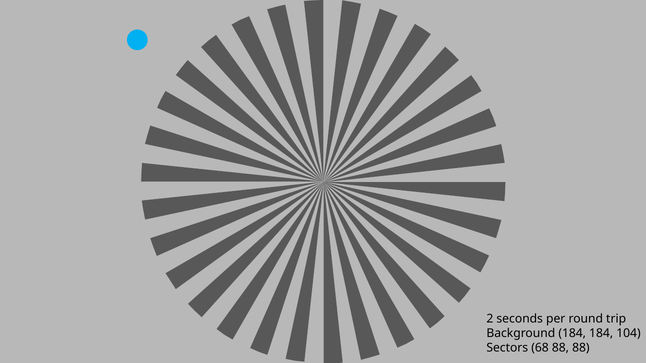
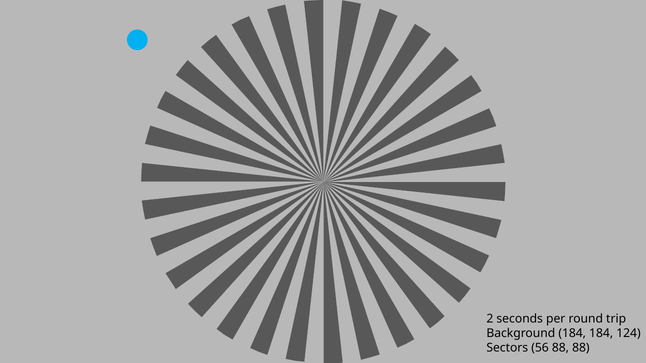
104: 104 -> 124
68: 68 -> 56
